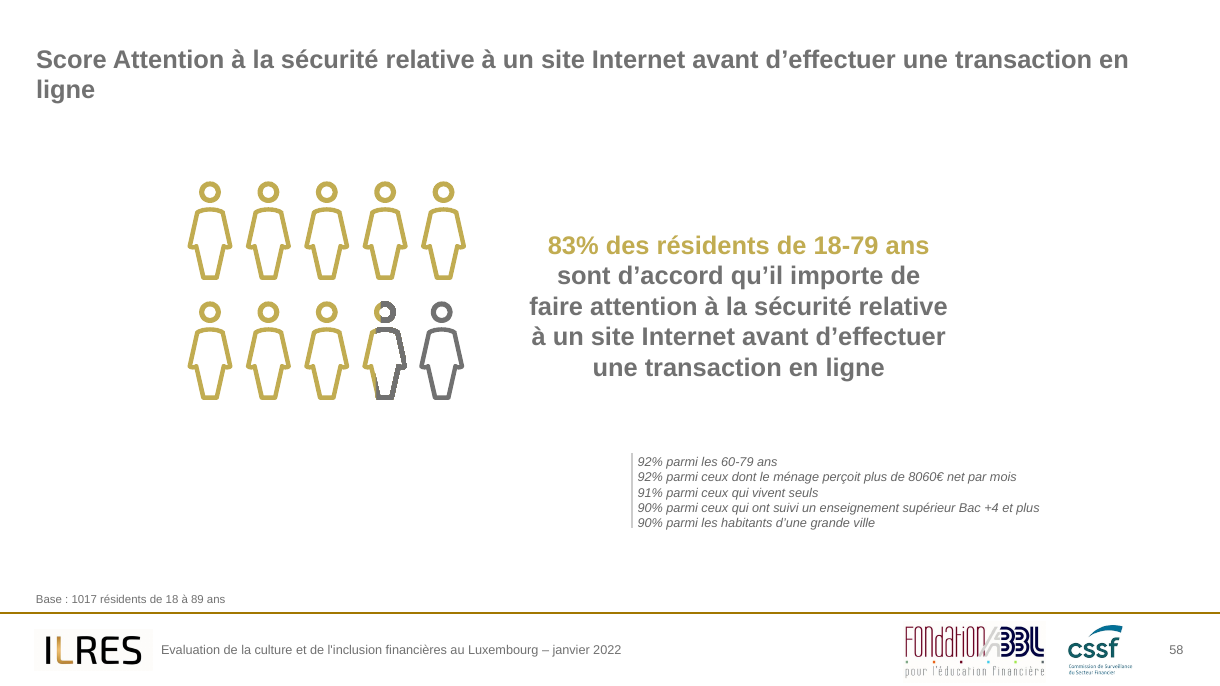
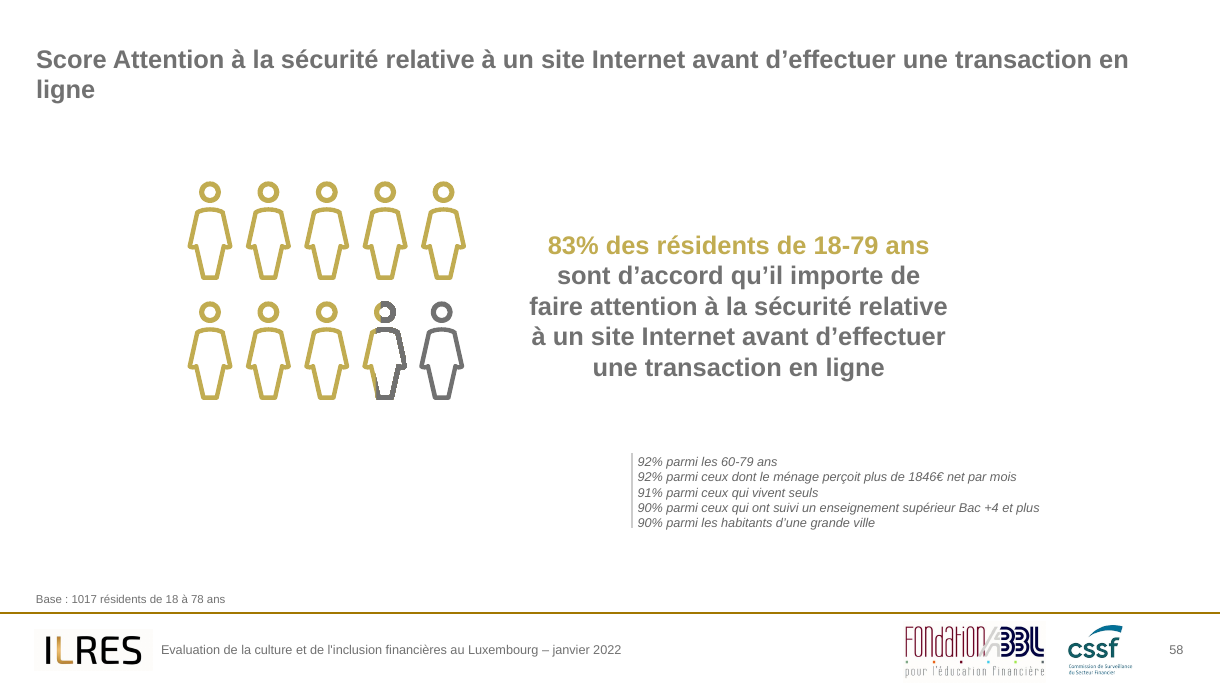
8060€: 8060€ -> 1846€
89: 89 -> 78
